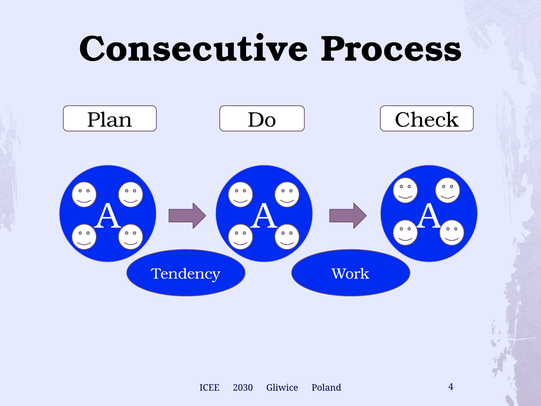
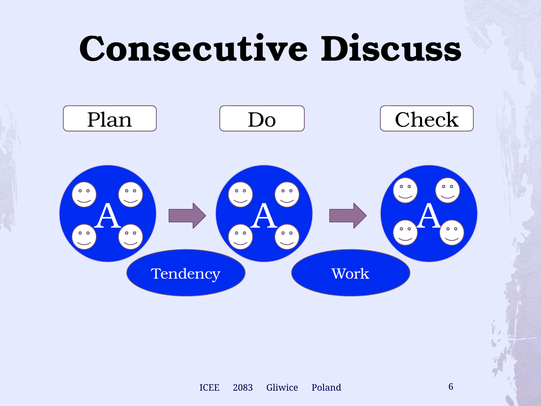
Process: Process -> Discuss
2030: 2030 -> 2083
4: 4 -> 6
